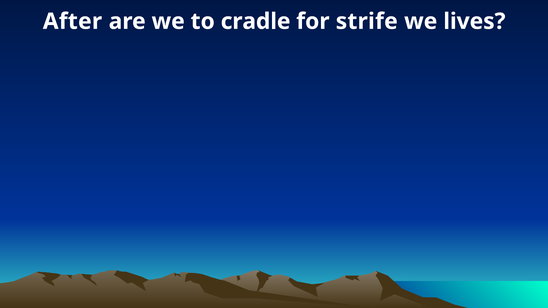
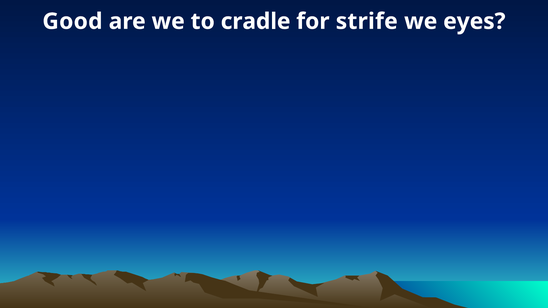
After: After -> Good
lives: lives -> eyes
